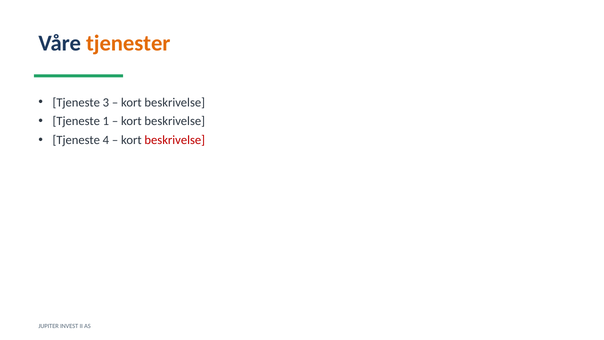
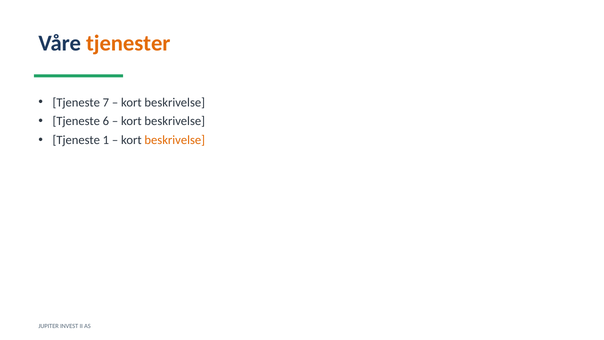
3: 3 -> 7
1: 1 -> 6
4: 4 -> 1
beskrivelse at (175, 140) colour: red -> orange
